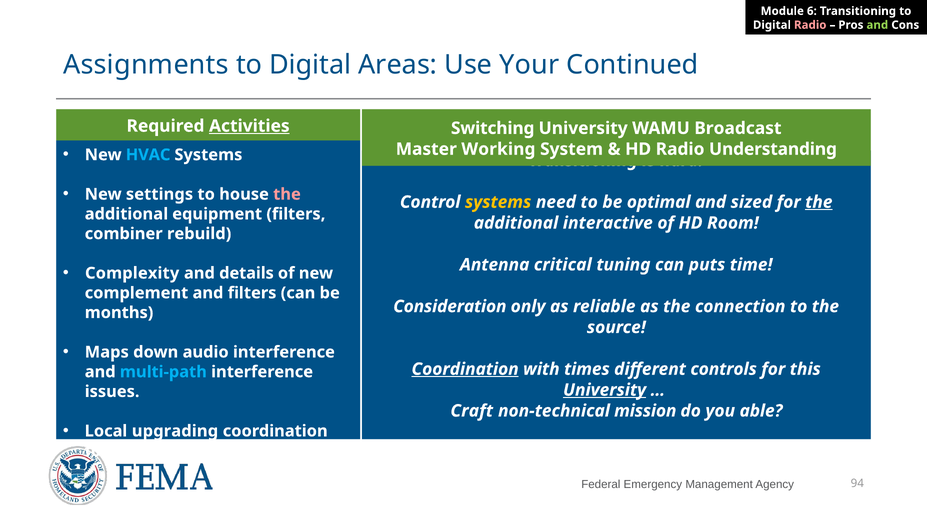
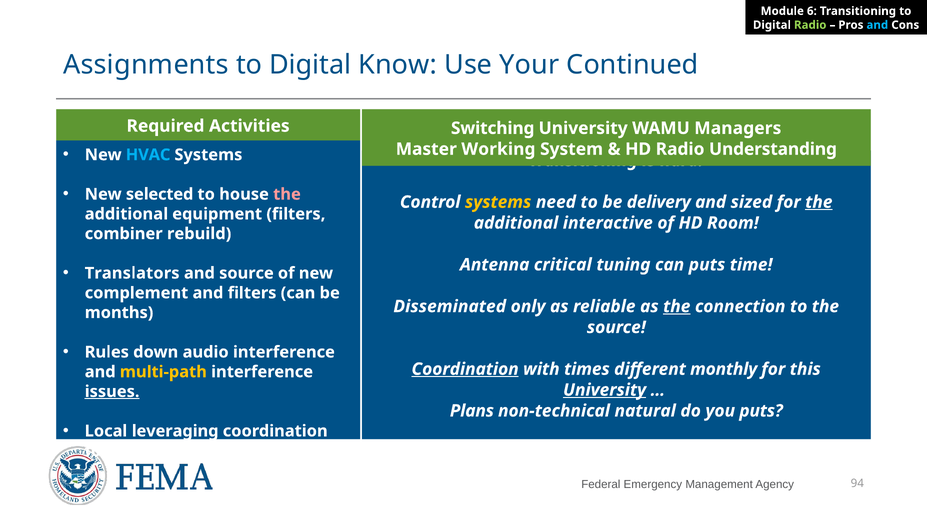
Radio at (810, 25) colour: pink -> light green
and at (877, 25) colour: light green -> light blue
Areas: Areas -> Know
Activities underline: present -> none
Broadcast: Broadcast -> Managers
settings: settings -> selected
optimal: optimal -> delivery
Complexity: Complexity -> Translators
and details: details -> source
Consideration: Consideration -> Disseminated
the at (677, 306) underline: none -> present
Maps: Maps -> Rules
controls: controls -> monthly
multi-path colour: light blue -> yellow
issues underline: none -> present
Craft: Craft -> Plans
mission: mission -> natural
you able: able -> puts
upgrading: upgrading -> leveraging
